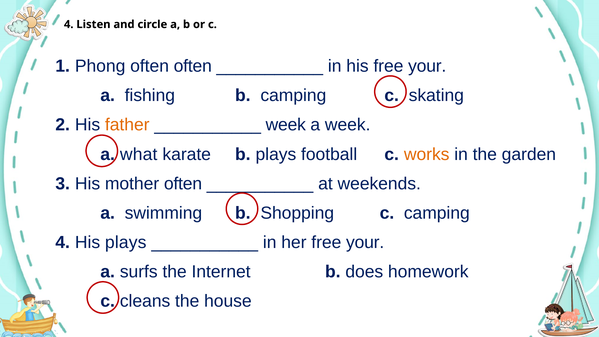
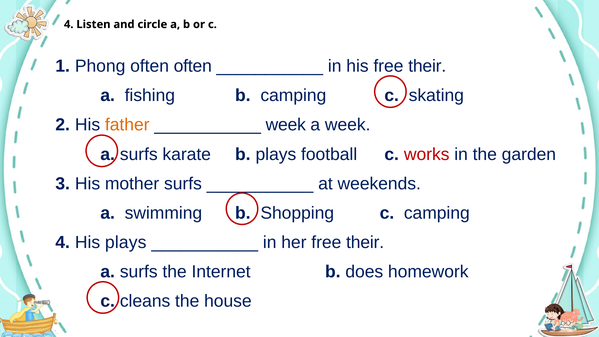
his free your: your -> their
what at (139, 154): what -> surfs
works colour: orange -> red
mother often: often -> surfs
her free your: your -> their
